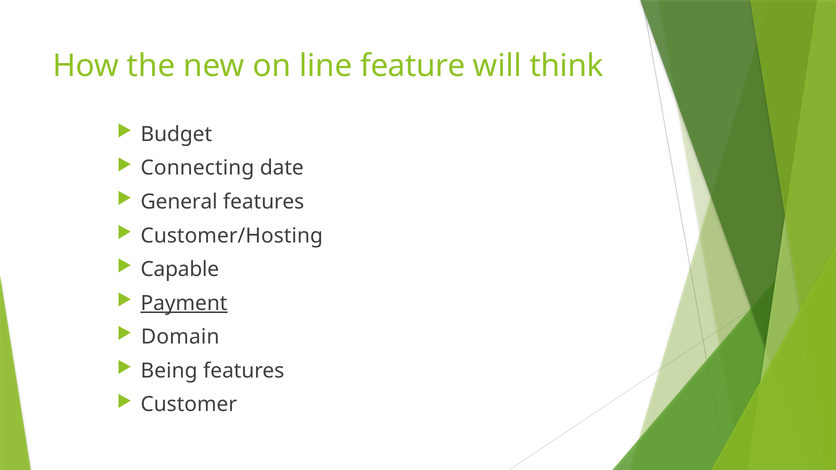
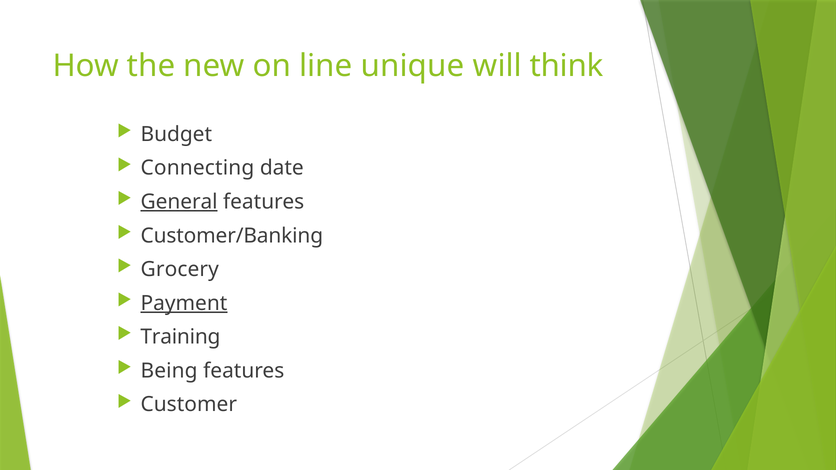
feature: feature -> unique
General underline: none -> present
Customer/Hosting: Customer/Hosting -> Customer/Banking
Capable: Capable -> Grocery
Domain: Domain -> Training
